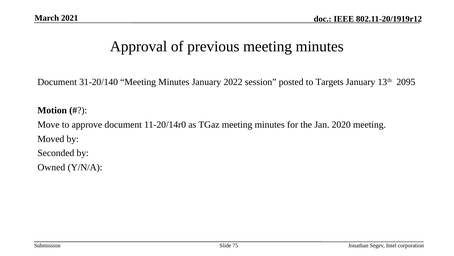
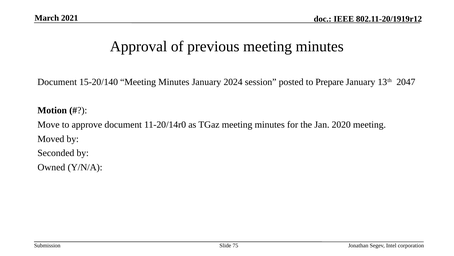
31-20/140: 31-20/140 -> 15-20/140
2022: 2022 -> 2024
Targets: Targets -> Prepare
2095: 2095 -> 2047
